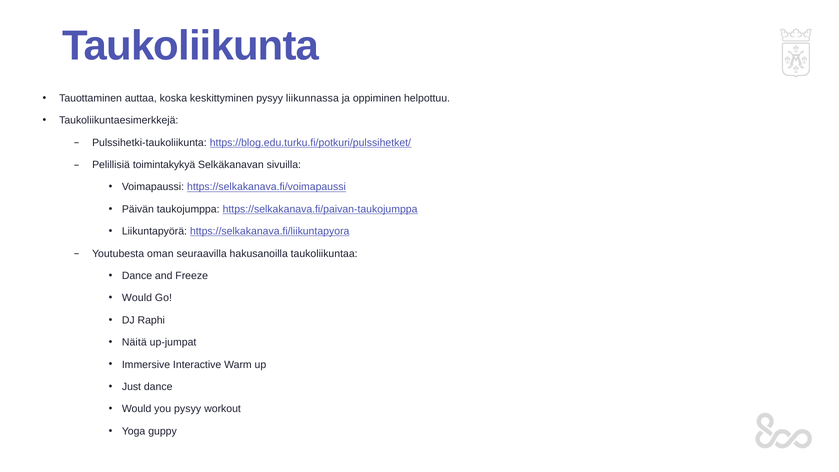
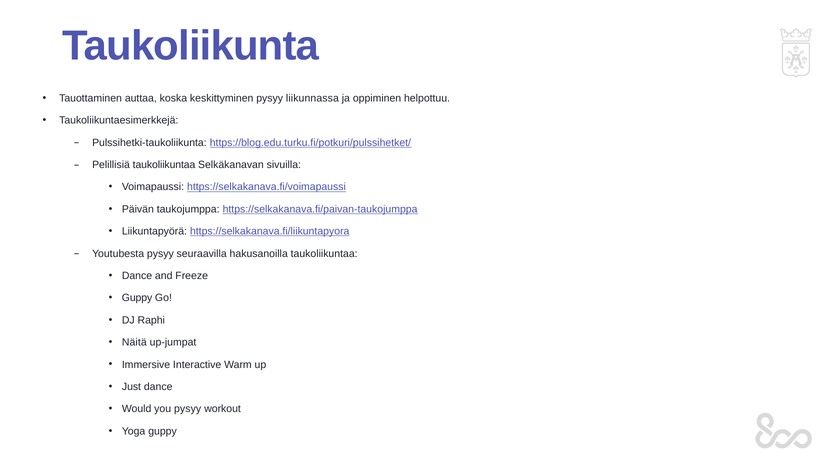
Pelillisiä toimintakykyä: toimintakykyä -> taukoliikuntaa
Youtubesta oman: oman -> pysyy
Would at (137, 298): Would -> Guppy
